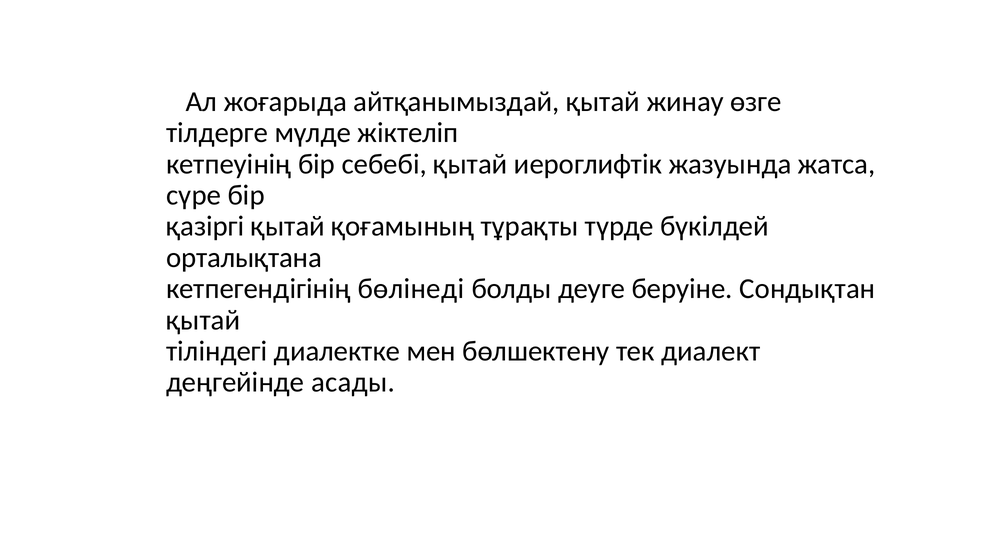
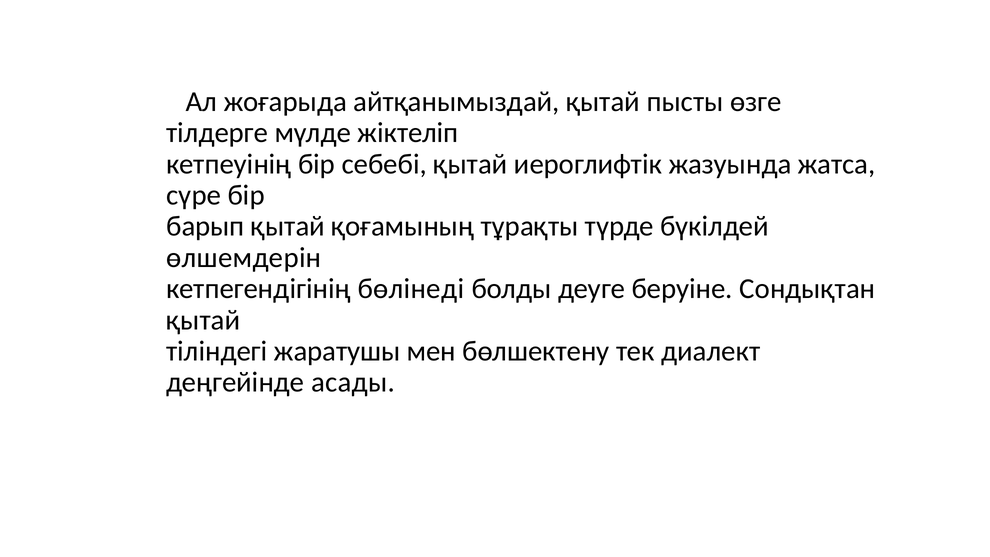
жинау: жинау -> пысты
қазіргі: қазіргі -> барып
орталықтана: орталықтана -> өлшемдерін
диалектке: диалектке -> жаратушы
